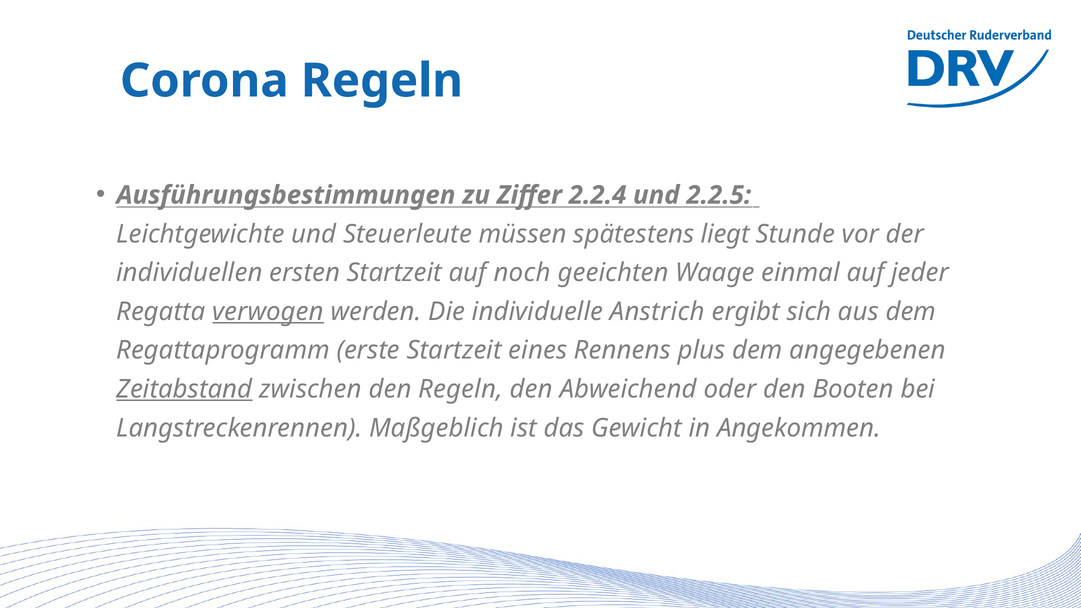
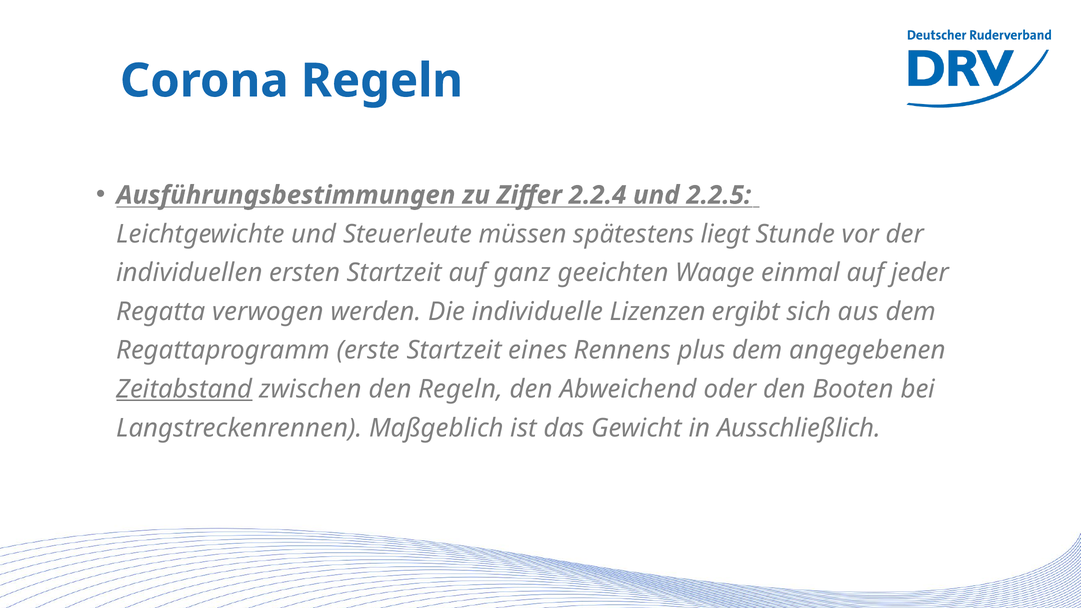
noch: noch -> ganz
verwogen underline: present -> none
Anstrich: Anstrich -> Lizenzen
Angekommen: Angekommen -> Ausschließlich
